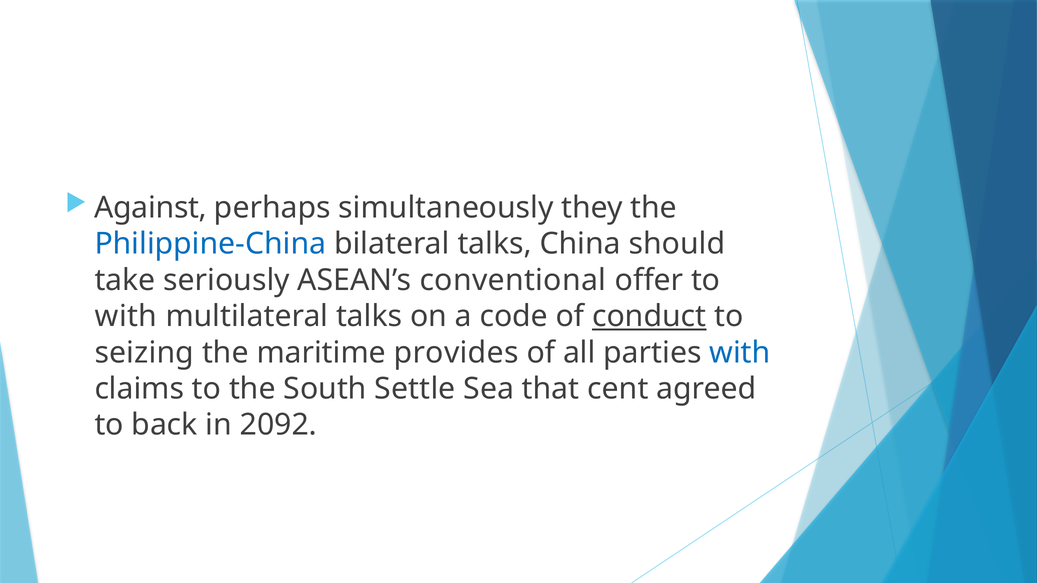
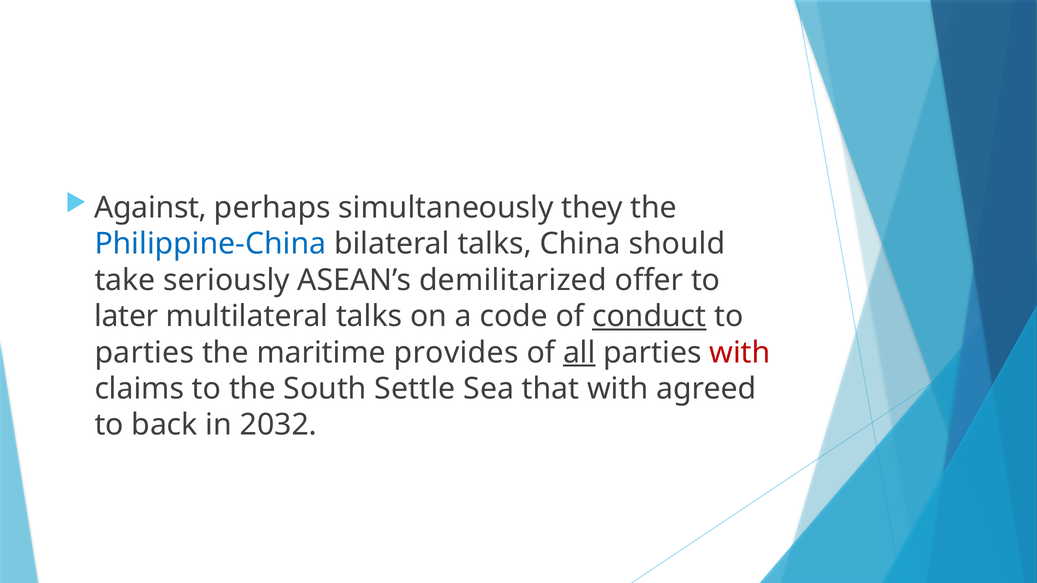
conventional: conventional -> demilitarized
with at (126, 317): with -> later
seizing at (144, 353): seizing -> parties
all underline: none -> present
with at (740, 353) colour: blue -> red
that cent: cent -> with
2092: 2092 -> 2032
